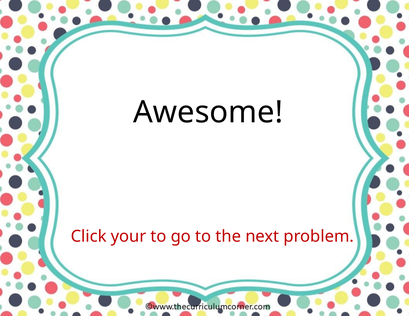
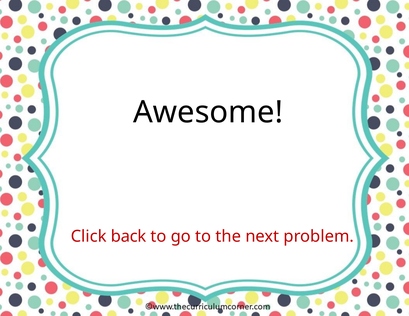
your: your -> back
